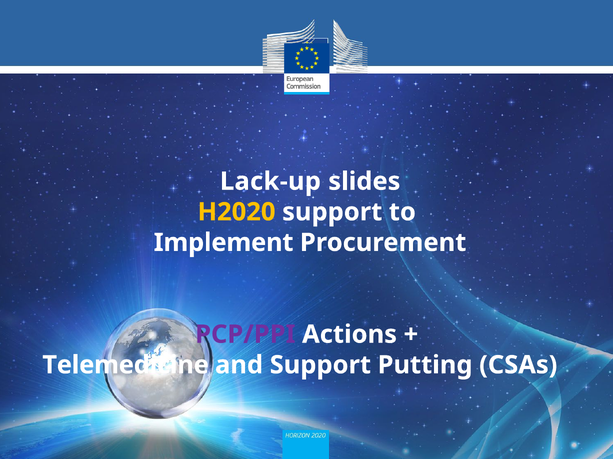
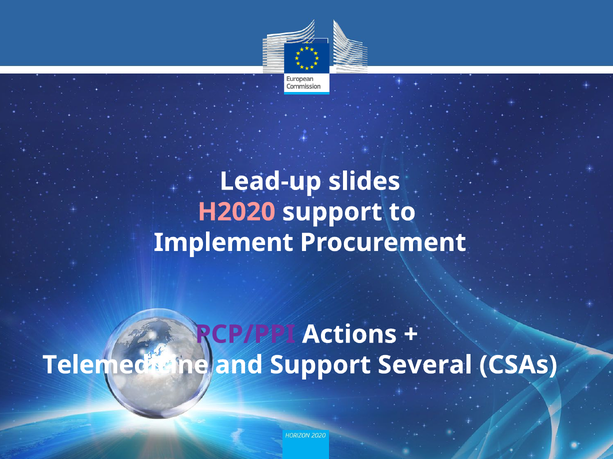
Lack-up: Lack-up -> Lead-up
H2020 colour: yellow -> pink
Putting: Putting -> Several
